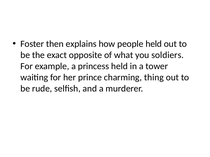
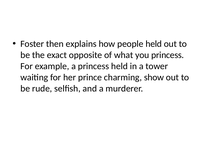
you soldiers: soldiers -> princess
thing: thing -> show
